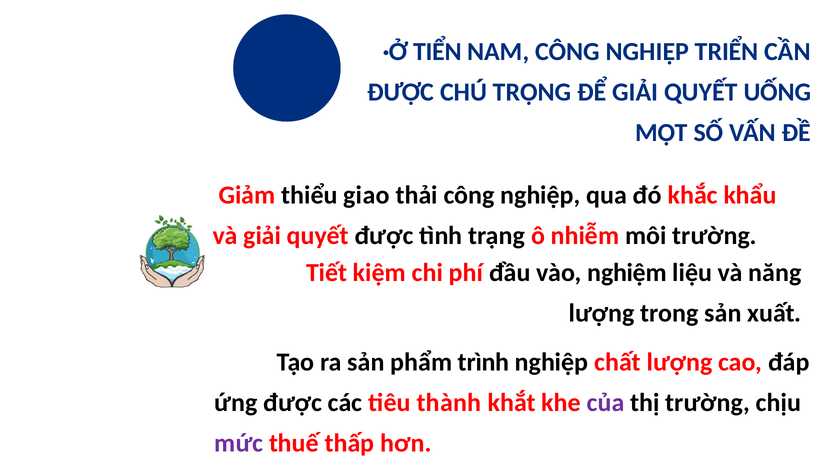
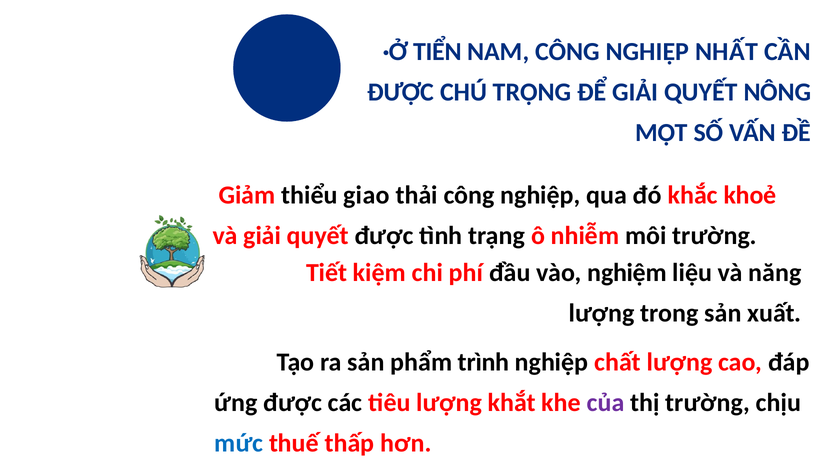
TRIỂN: TRIỂN -> NHẤT
UỐNG: UỐNG -> NÔNG
khẩu: khẩu -> khoẻ
tiêu thành: thành -> lượng
mức colour: purple -> blue
